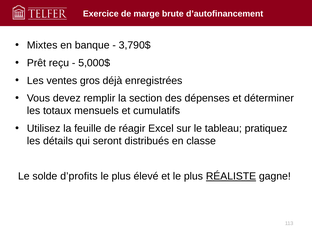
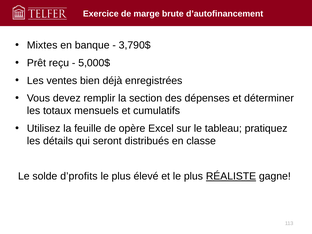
gros: gros -> bien
réagir: réagir -> opère
